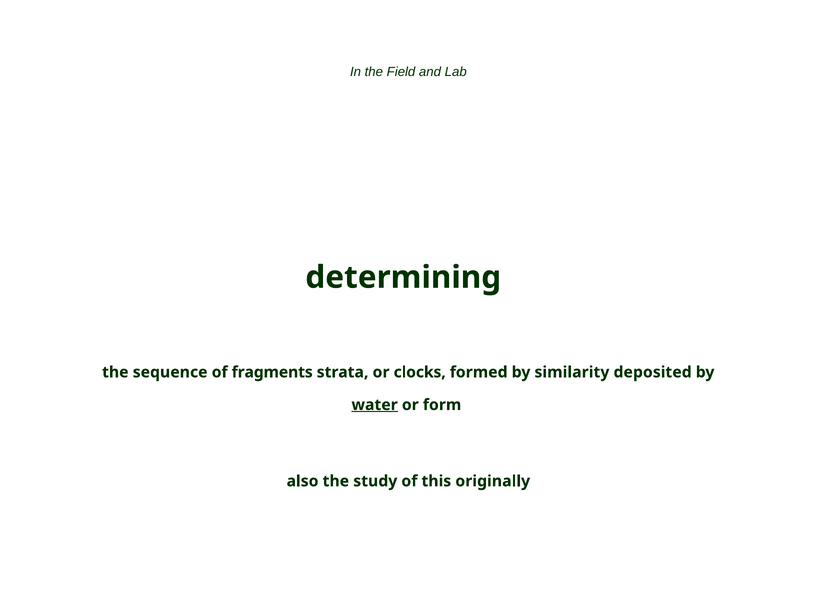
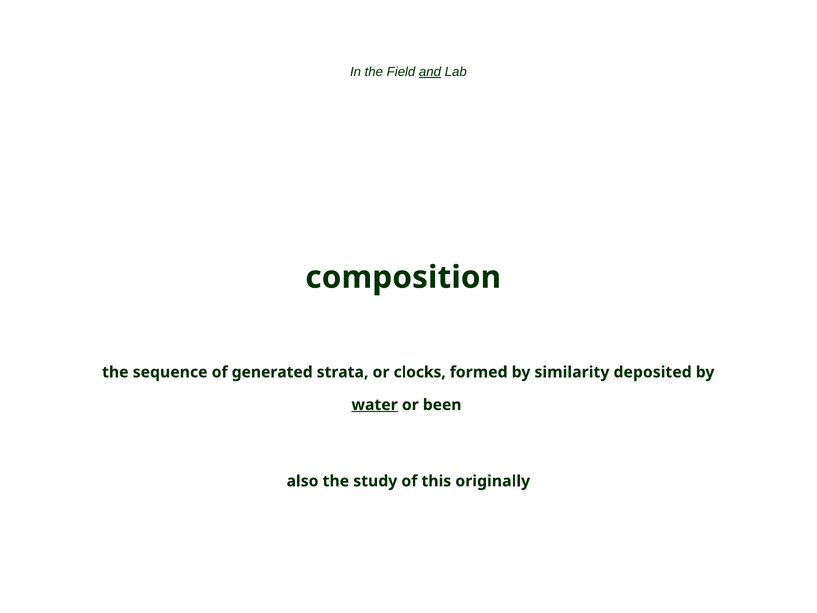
and underline: none -> present
determining: determining -> composition
fragments: fragments -> generated
form: form -> been
